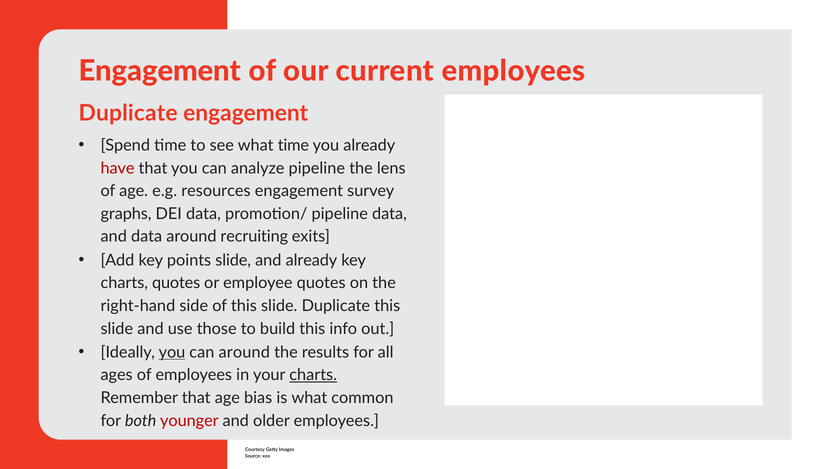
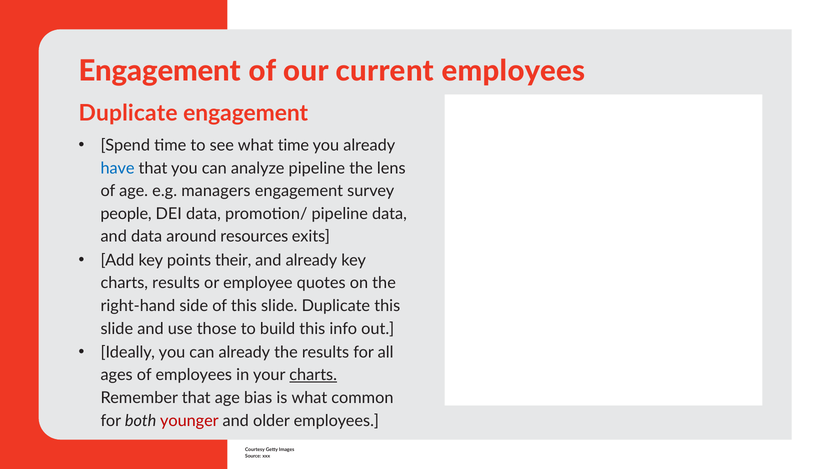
have colour: red -> blue
resources: resources -> managers
graphs: graphs -> people
recruiting: recruiting -> resources
points slide: slide -> their
charts quotes: quotes -> results
you at (172, 352) underline: present -> none
can around: around -> already
